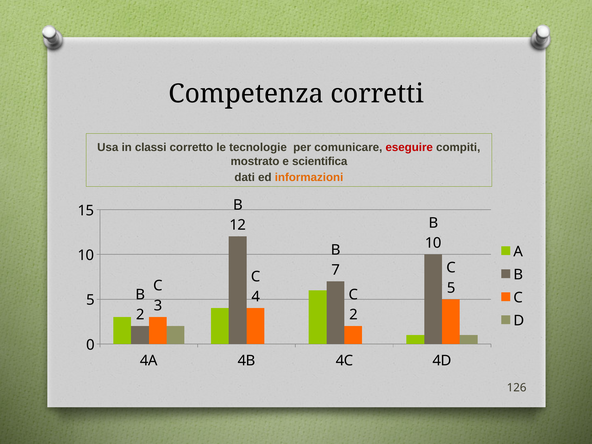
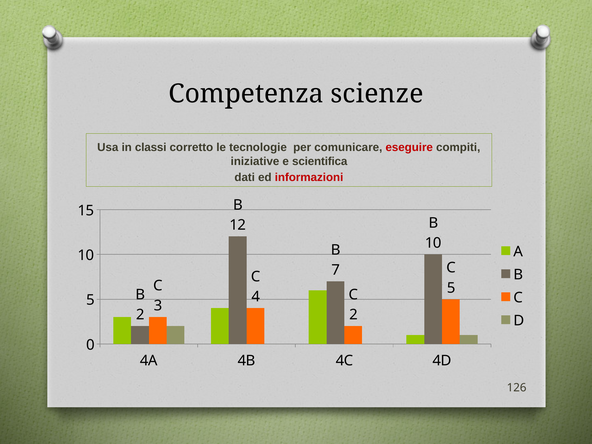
corretti: corretti -> scienze
mostrato: mostrato -> iniziative
informazioni colour: orange -> red
